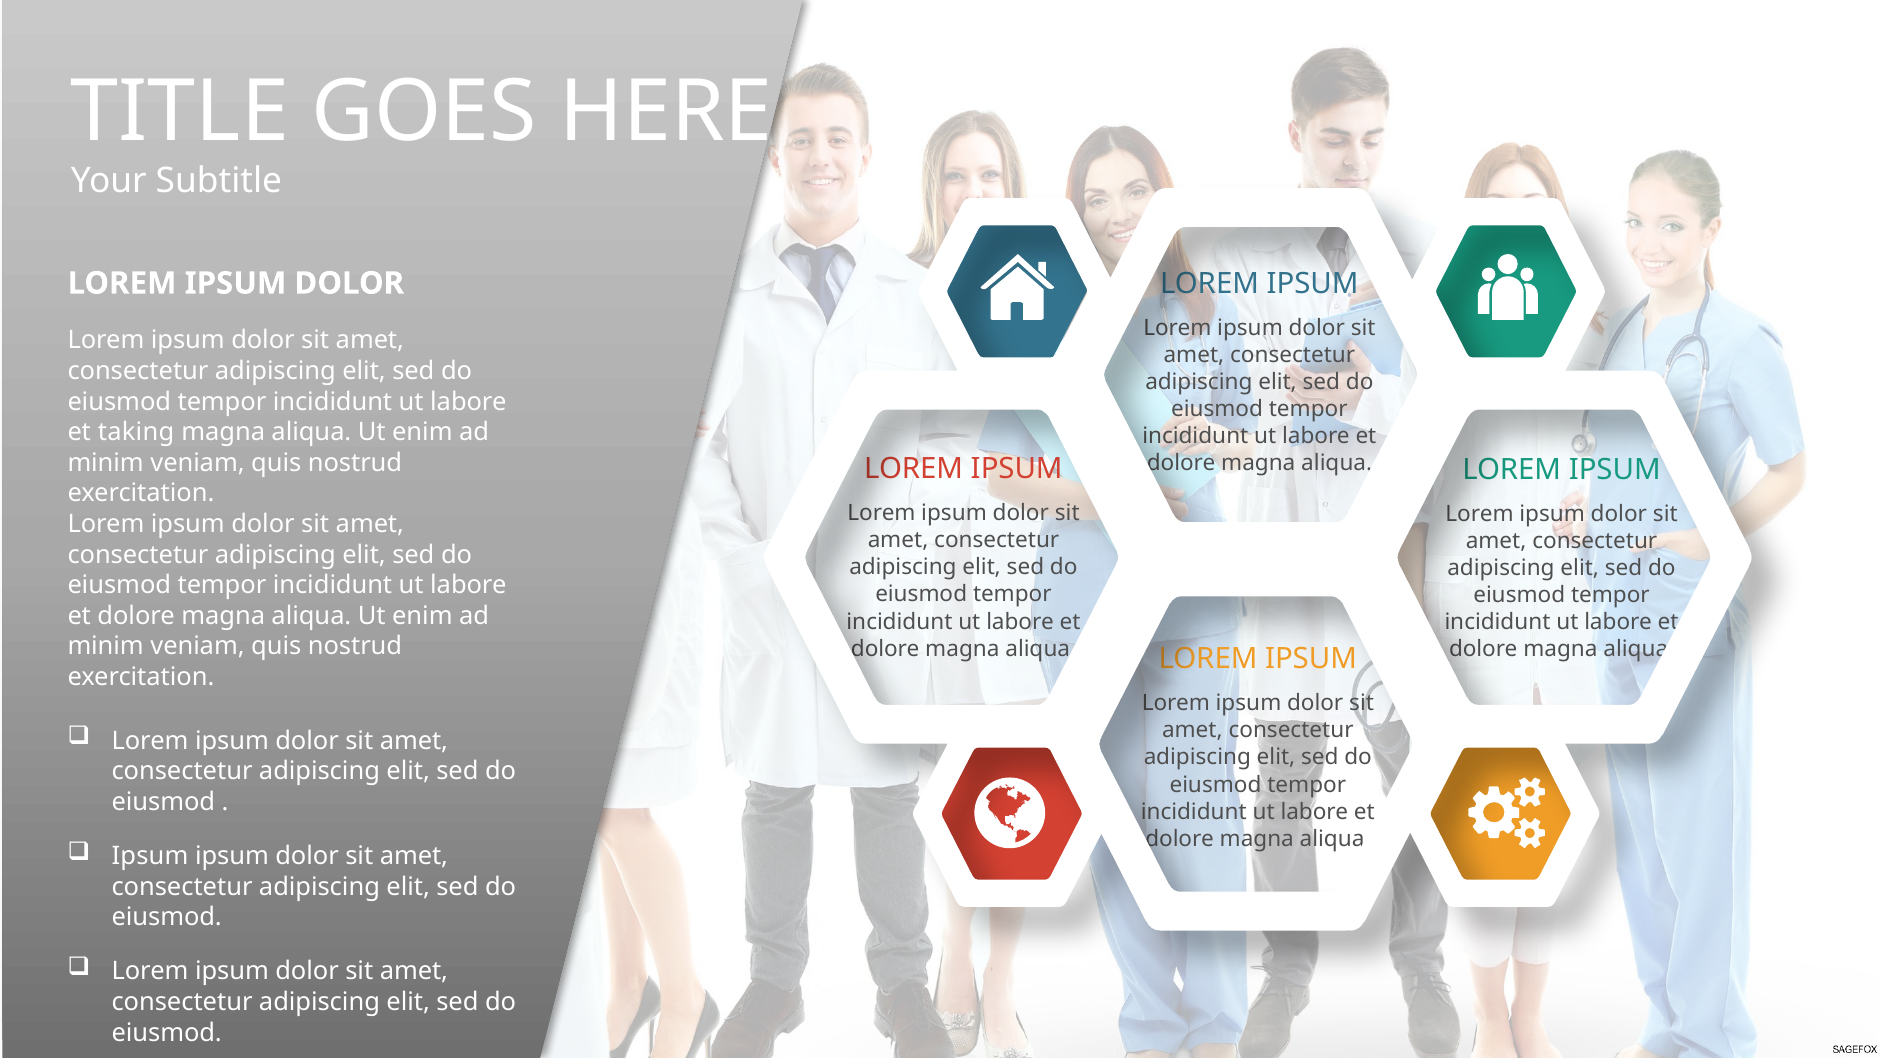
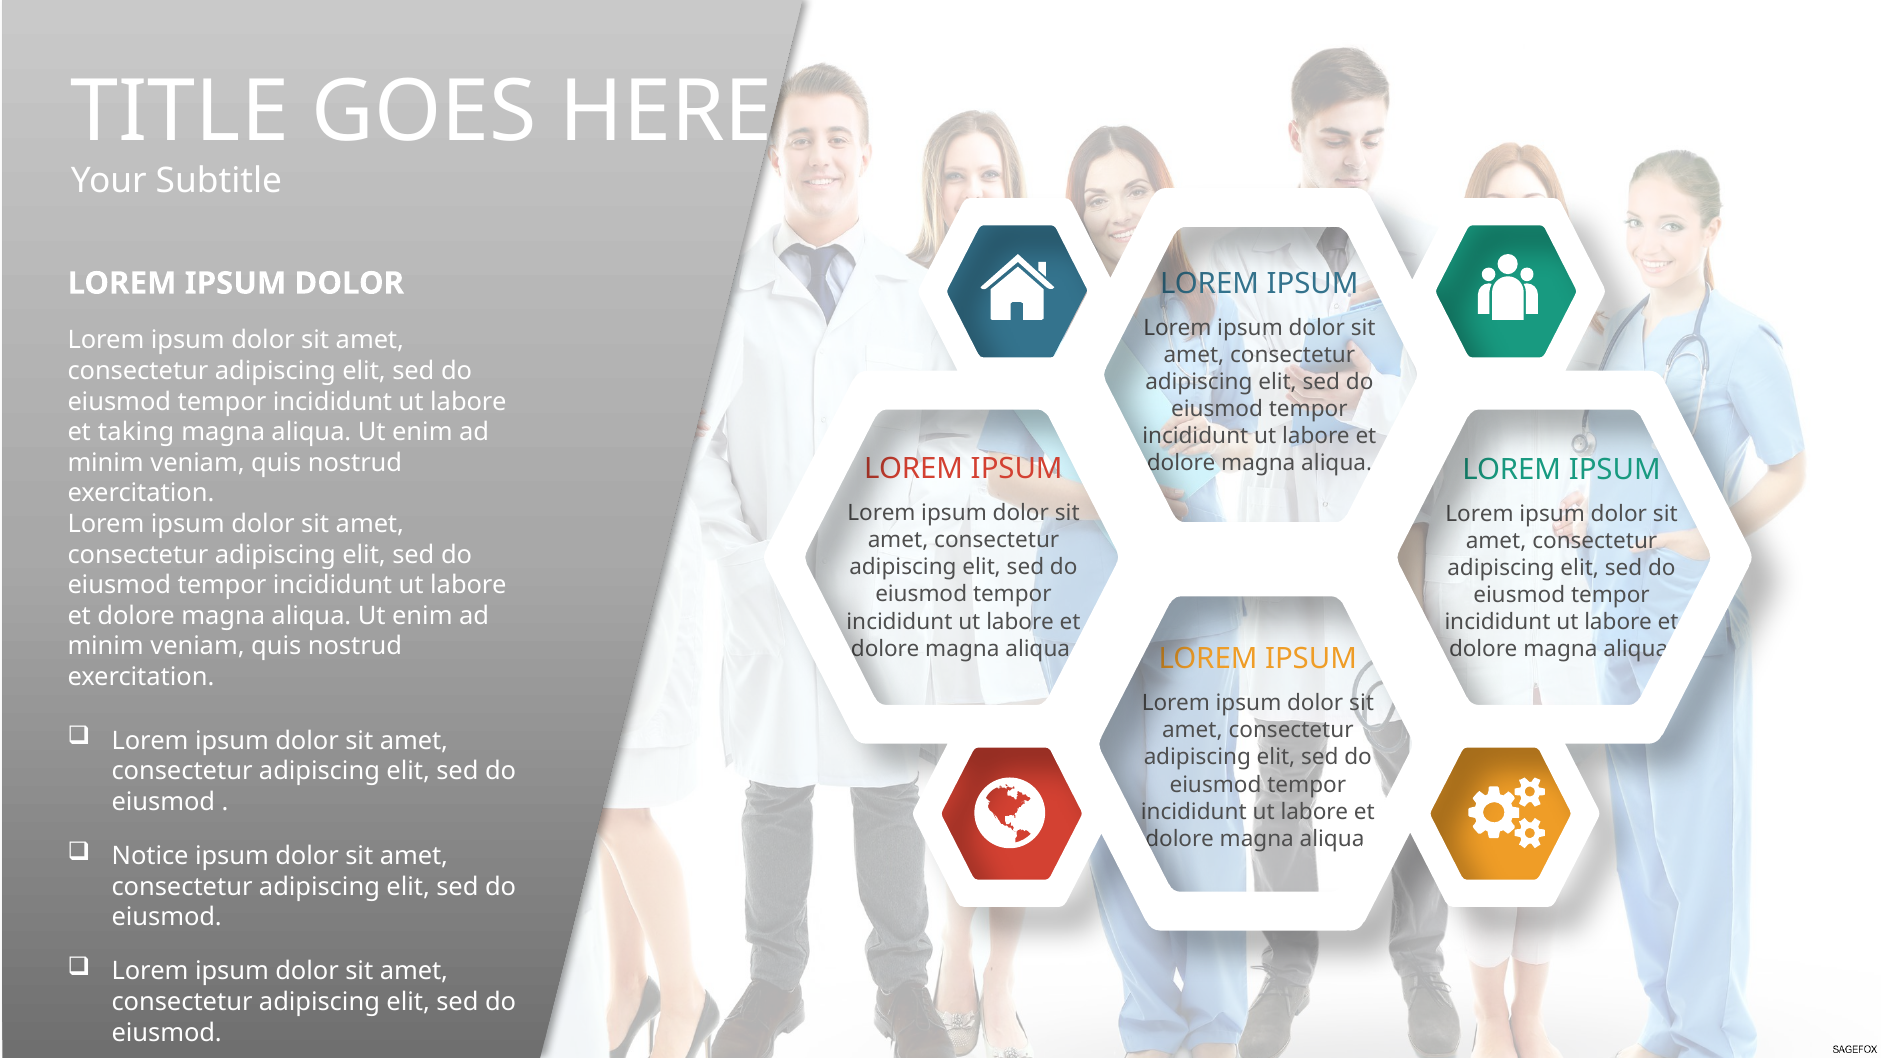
Ipsum at (150, 856): Ipsum -> Notice
